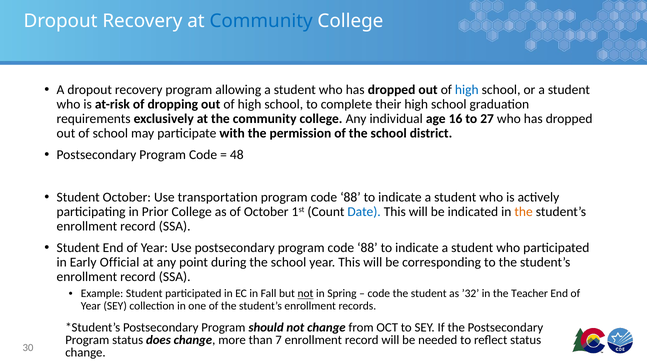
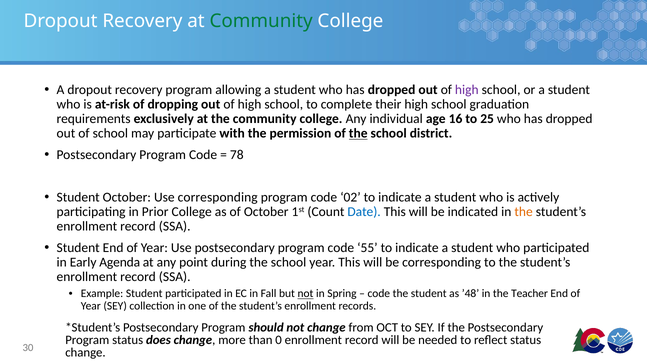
Community at (261, 21) colour: blue -> green
high at (467, 90) colour: blue -> purple
27: 27 -> 25
the at (358, 133) underline: none -> present
48: 48 -> 78
Use transportation: transportation -> corresponding
88 at (350, 197): 88 -> 02
postsecondary program code 88: 88 -> 55
Official: Official -> Agenda
’32: ’32 -> ’48
7: 7 -> 0
